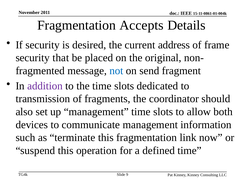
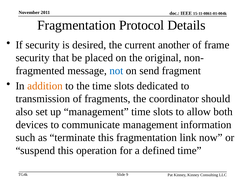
Accepts: Accepts -> Protocol
address: address -> another
addition colour: purple -> orange
